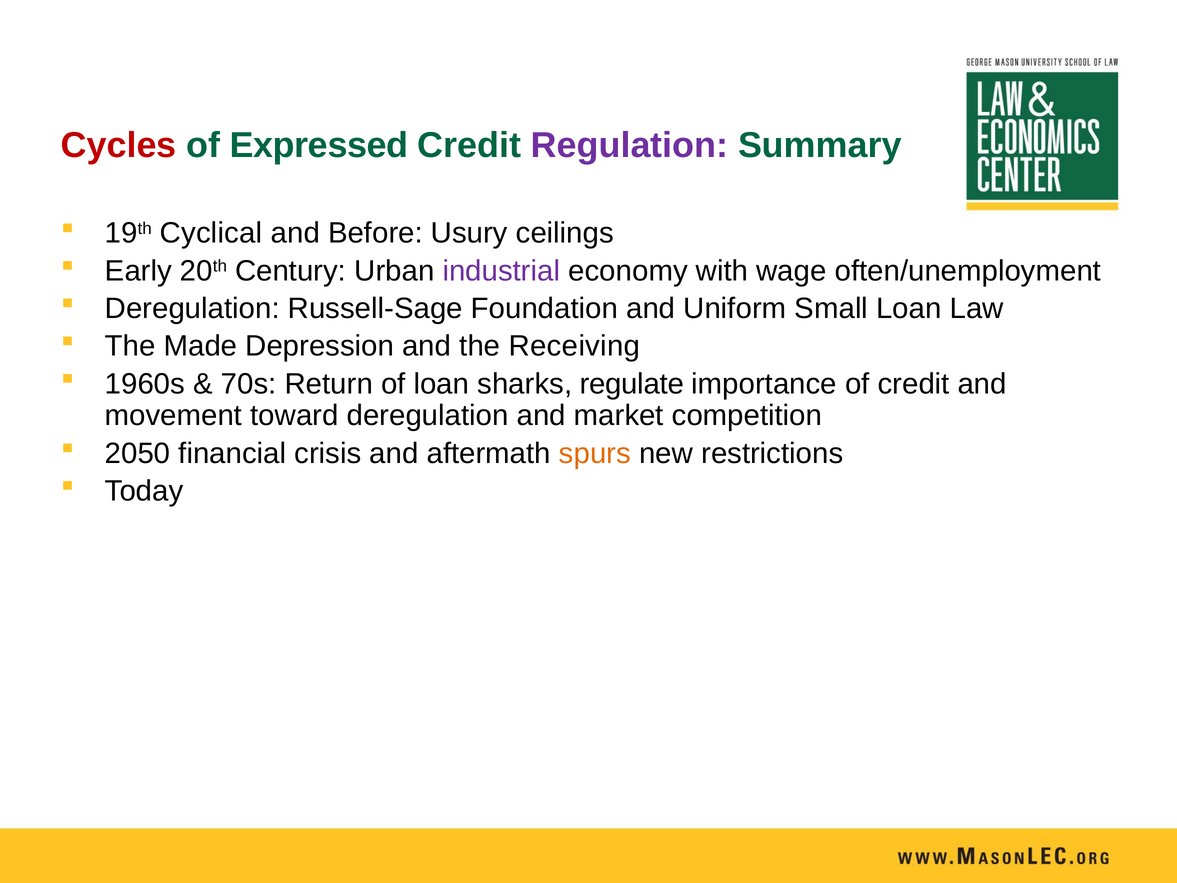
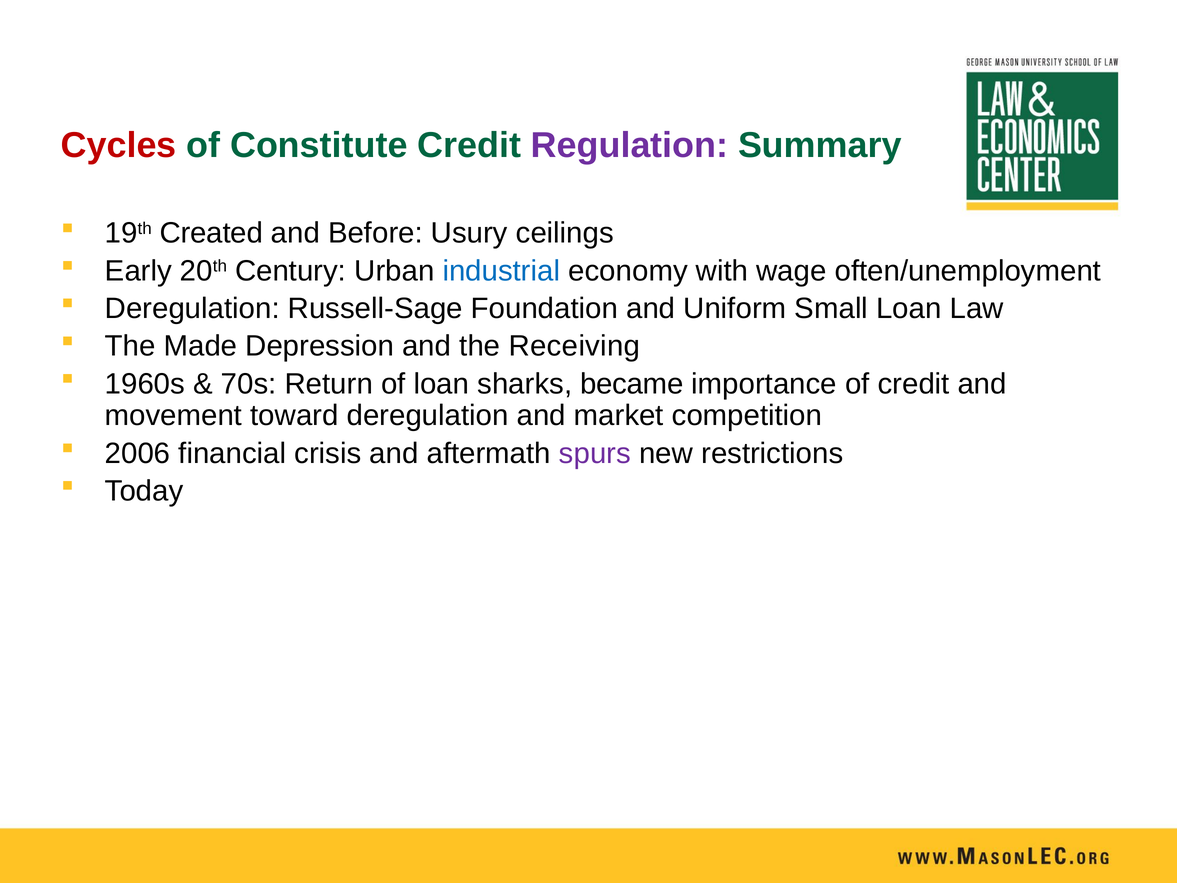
Expressed: Expressed -> Constitute
Cyclical: Cyclical -> Created
industrial colour: purple -> blue
regulate: regulate -> became
2050: 2050 -> 2006
spurs colour: orange -> purple
